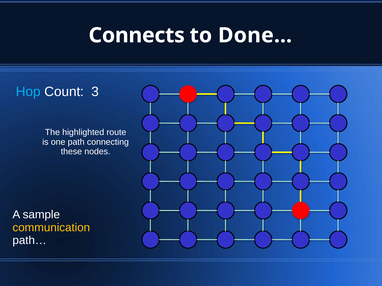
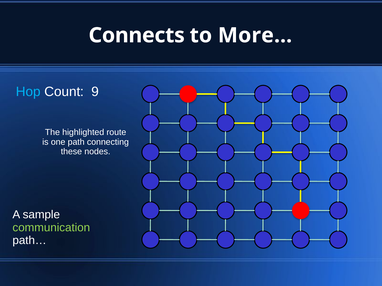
Done…: Done… -> More…
3: 3 -> 9
communication colour: yellow -> light green
